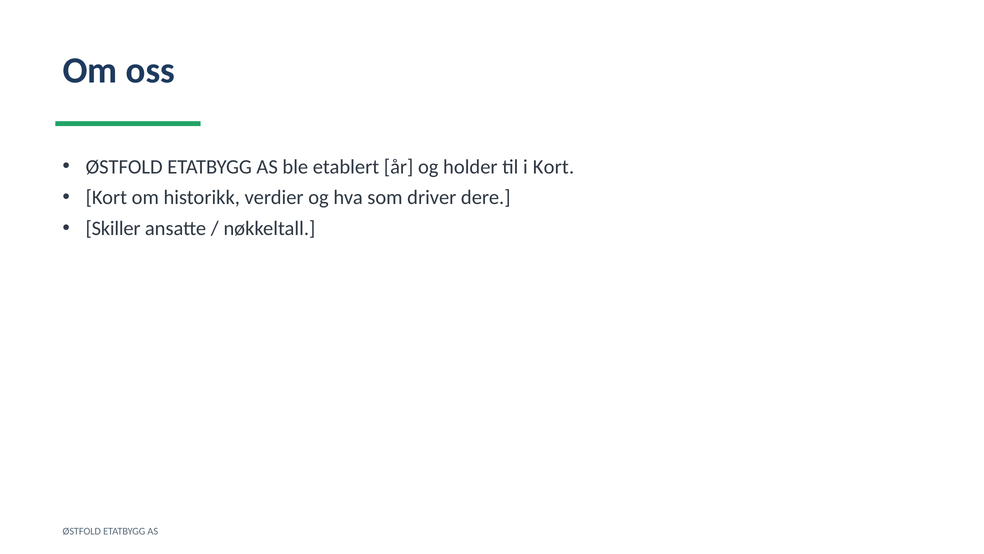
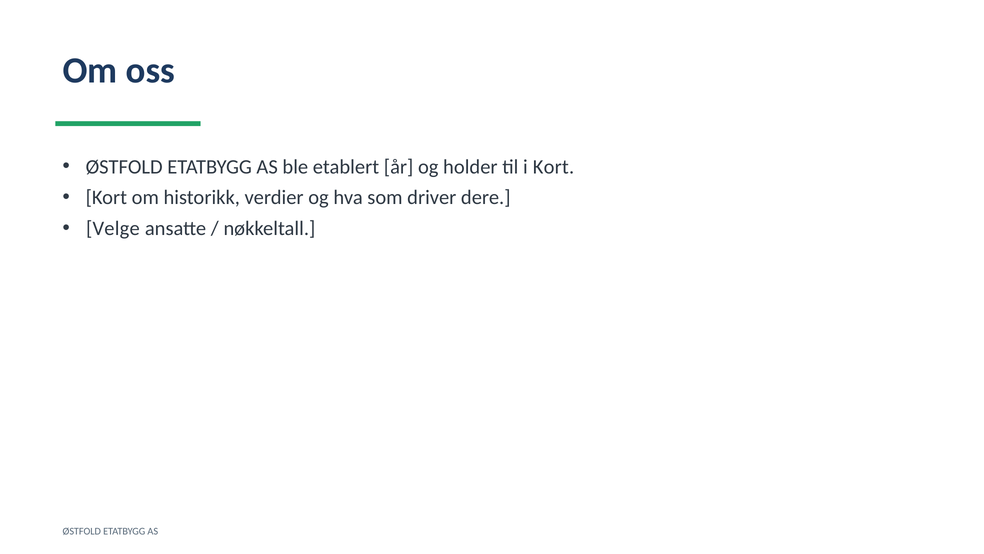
Skiller: Skiller -> Velge
